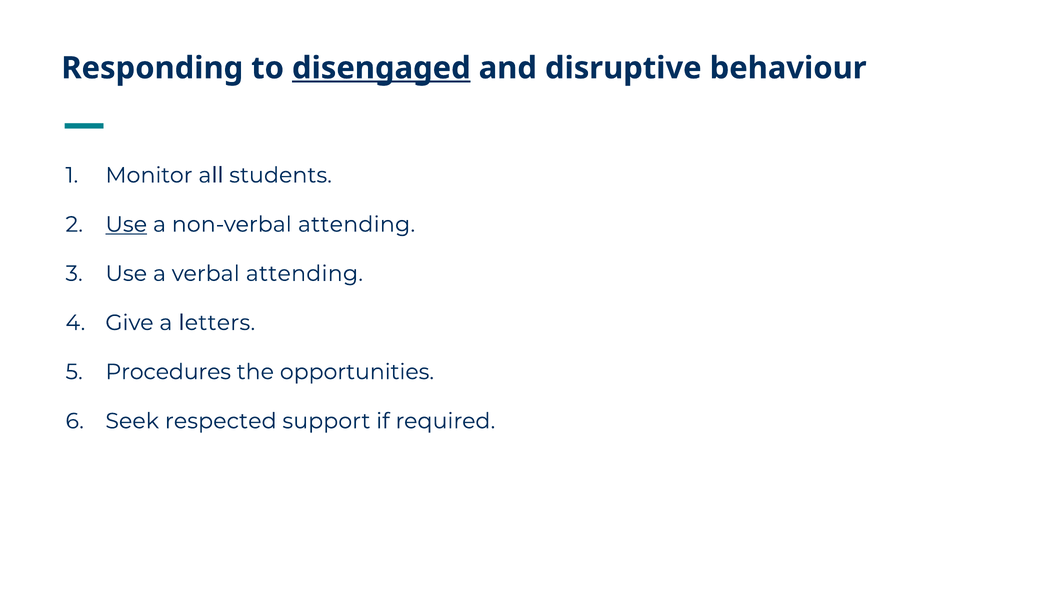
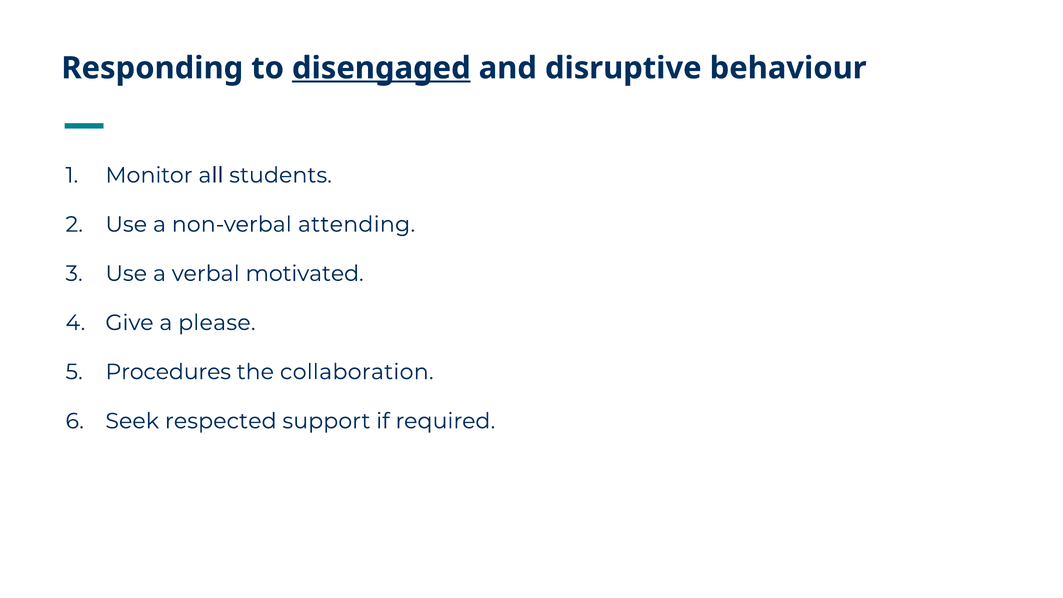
Use at (126, 224) underline: present -> none
verbal attending: attending -> motivated
letters: letters -> please
opportunities: opportunities -> collaboration
